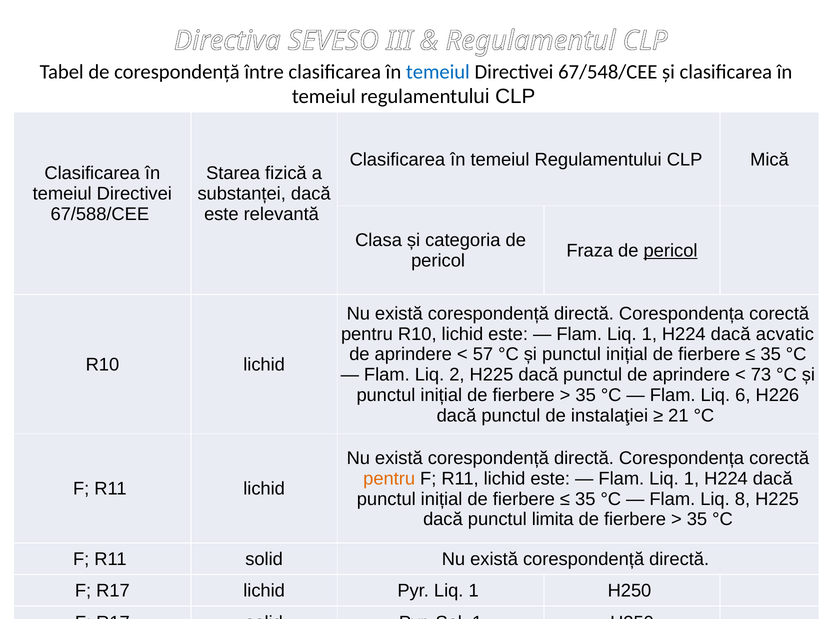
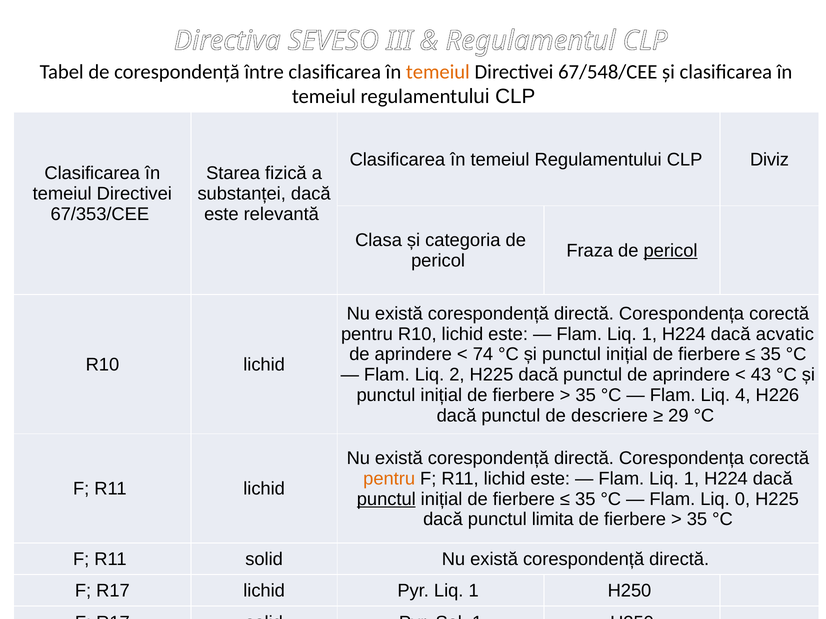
temeiul at (438, 72) colour: blue -> orange
Mică: Mică -> Diviz
67/588/CEE: 67/588/CEE -> 67/353/CEE
57: 57 -> 74
73: 73 -> 43
6: 6 -> 4
instalaţiei: instalaţiei -> descriere
21: 21 -> 29
punctul at (386, 499) underline: none -> present
8: 8 -> 0
